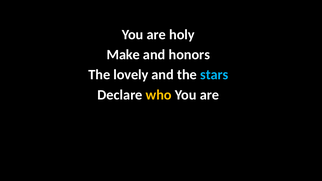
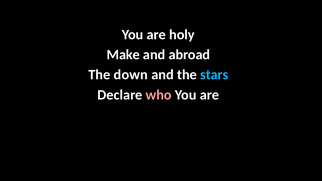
honors: honors -> abroad
lovely: lovely -> down
who colour: yellow -> pink
